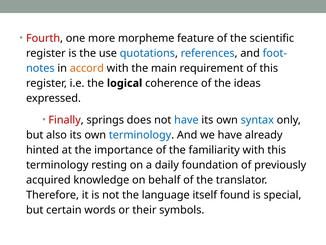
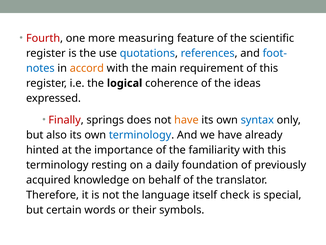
morpheme: morpheme -> measuring
have at (186, 120) colour: blue -> orange
found: found -> check
